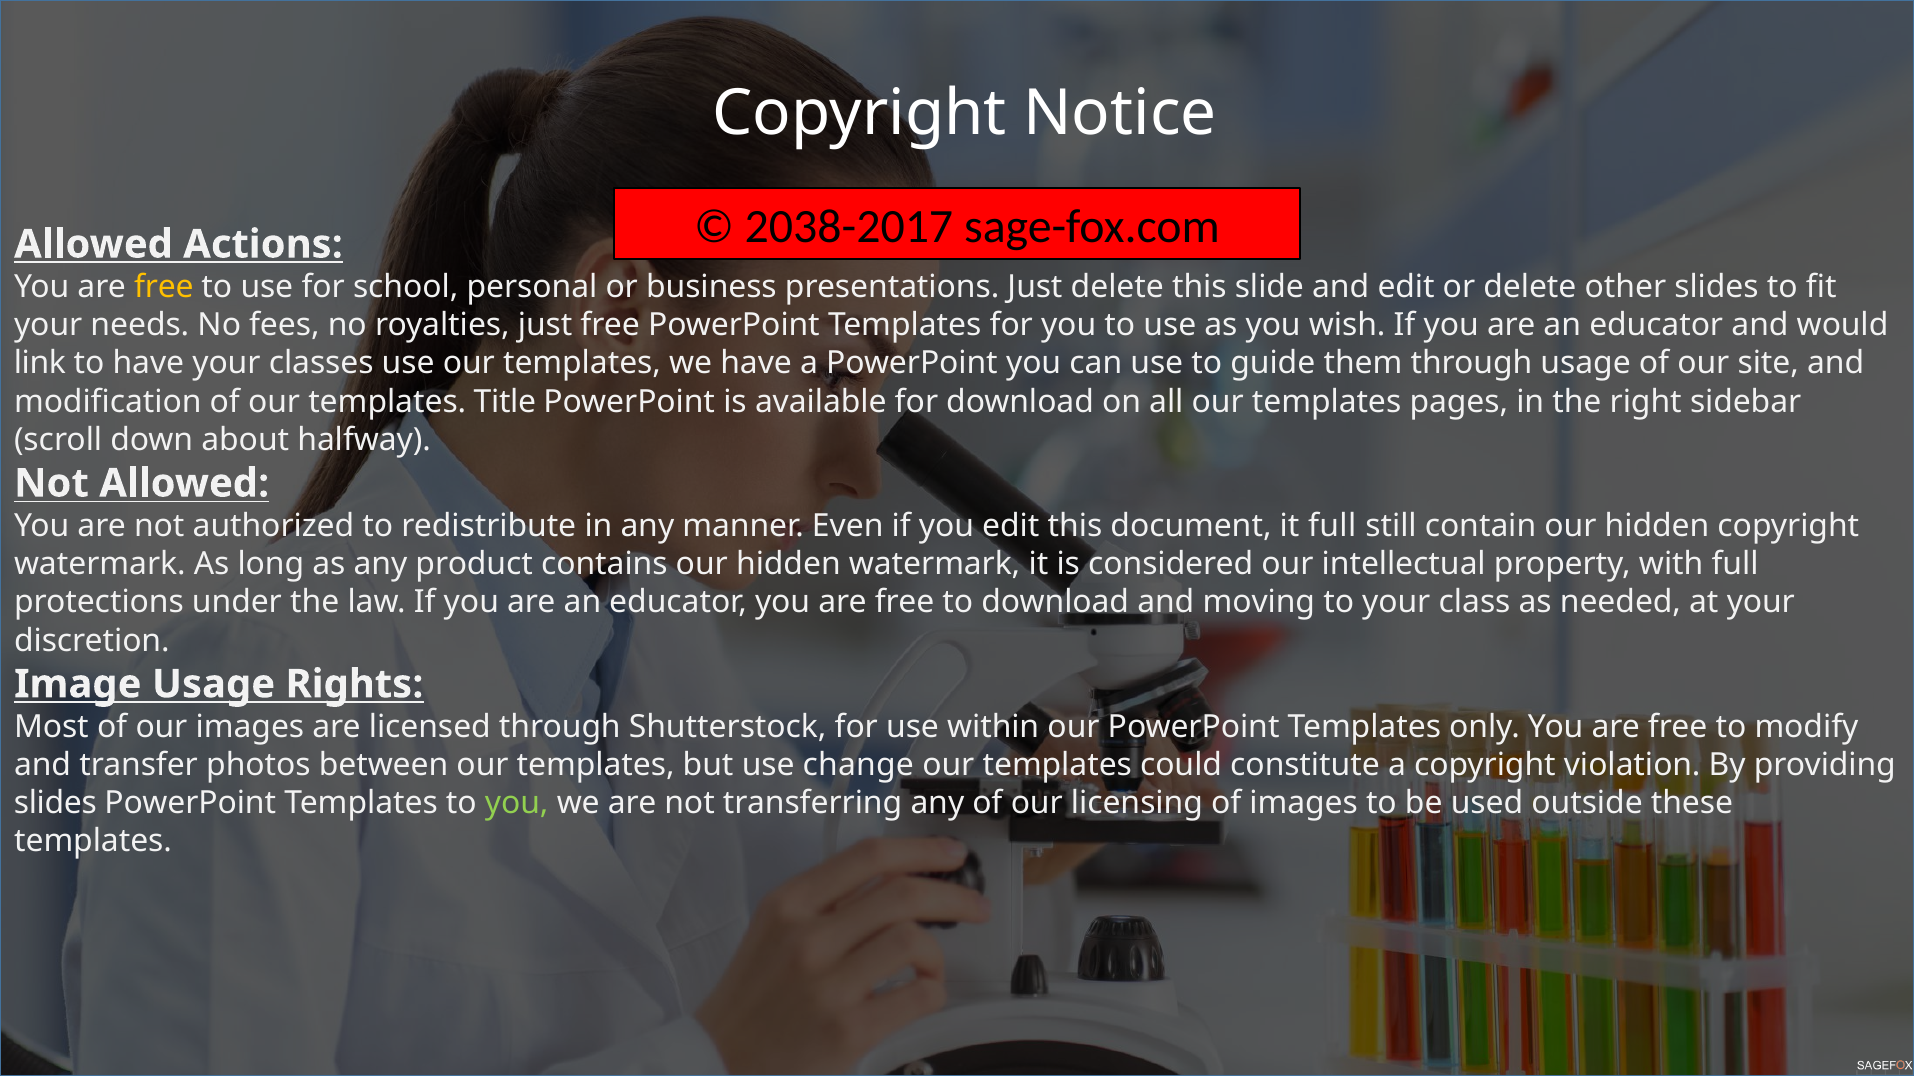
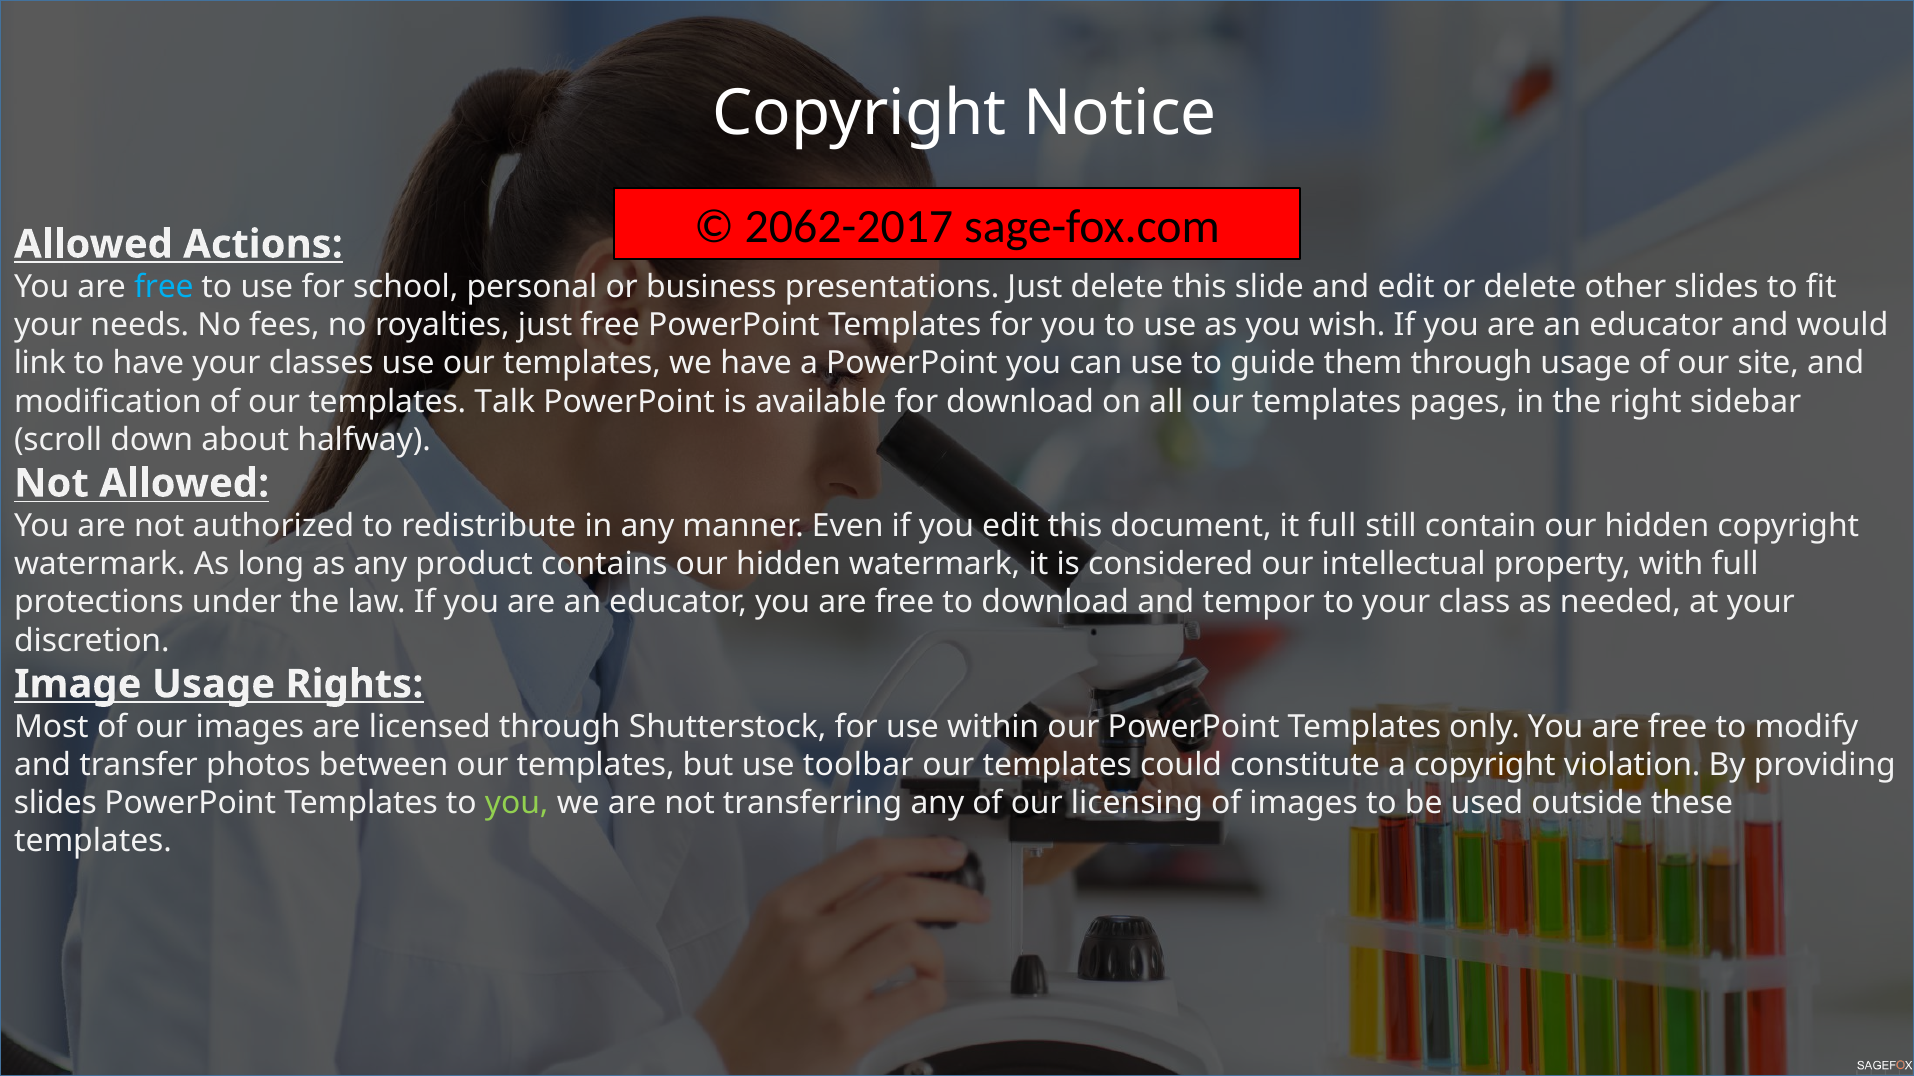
2038-2017: 2038-2017 -> 2062-2017
free at (164, 287) colour: yellow -> light blue
Title: Title -> Talk
moving: moving -> tempor
change: change -> toolbar
